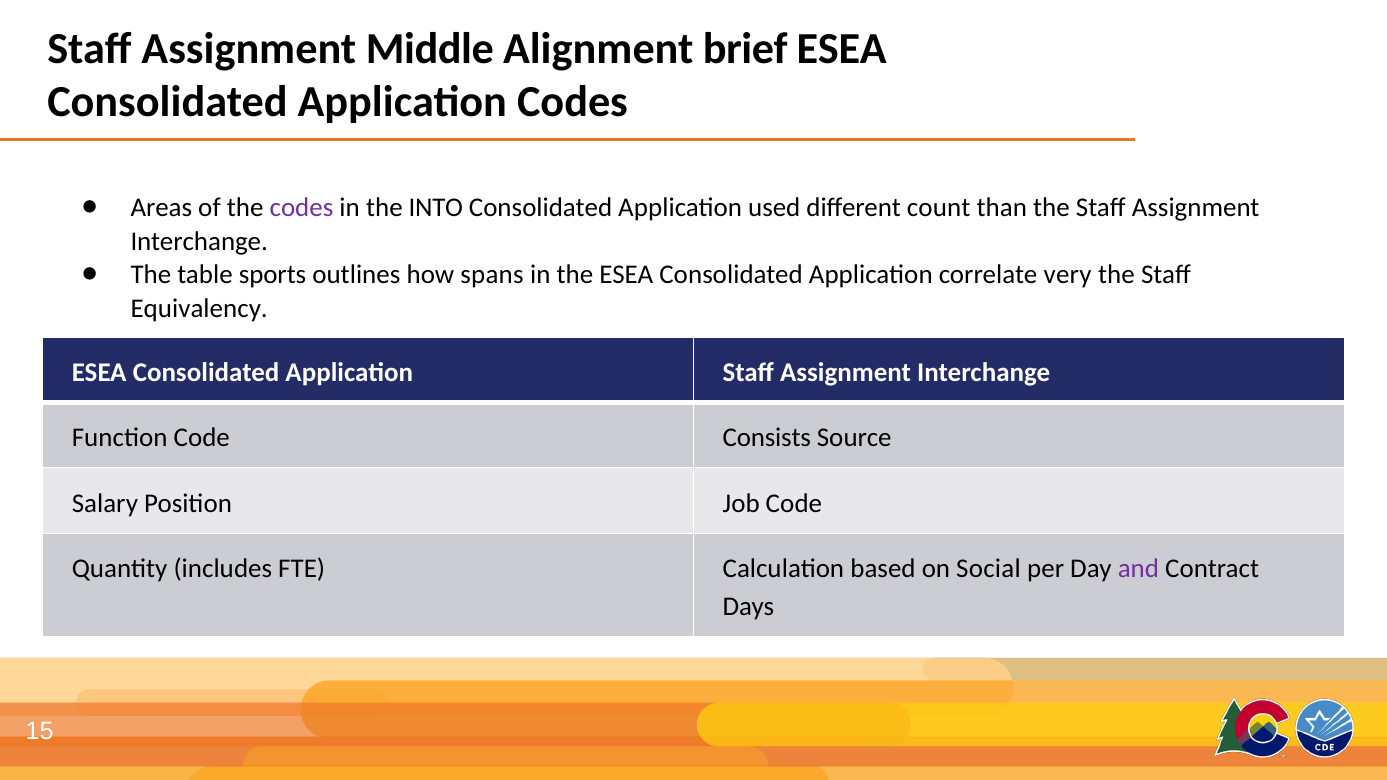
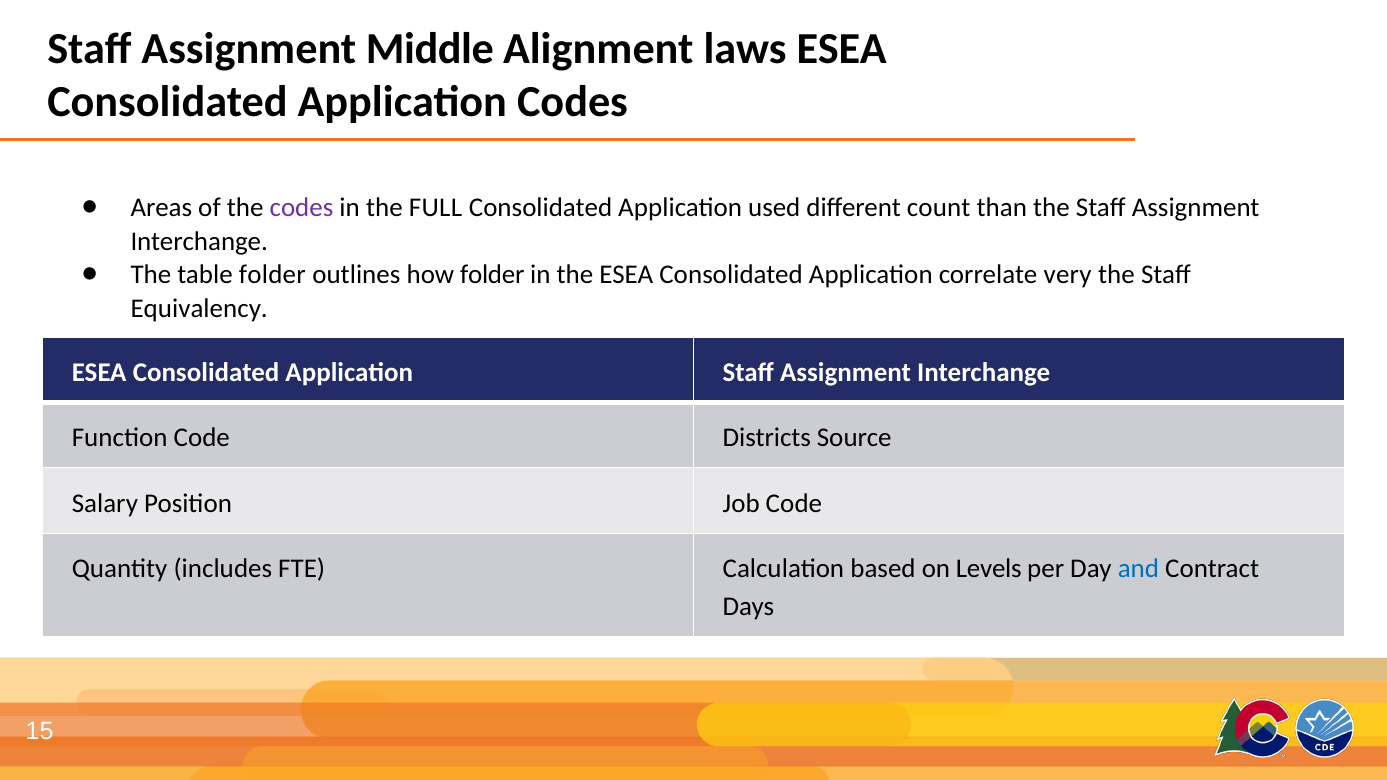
brief: brief -> laws
INTO: INTO -> FULL
table sports: sports -> folder
how spans: spans -> folder
Consists: Consists -> Districts
Social: Social -> Levels
and colour: purple -> blue
